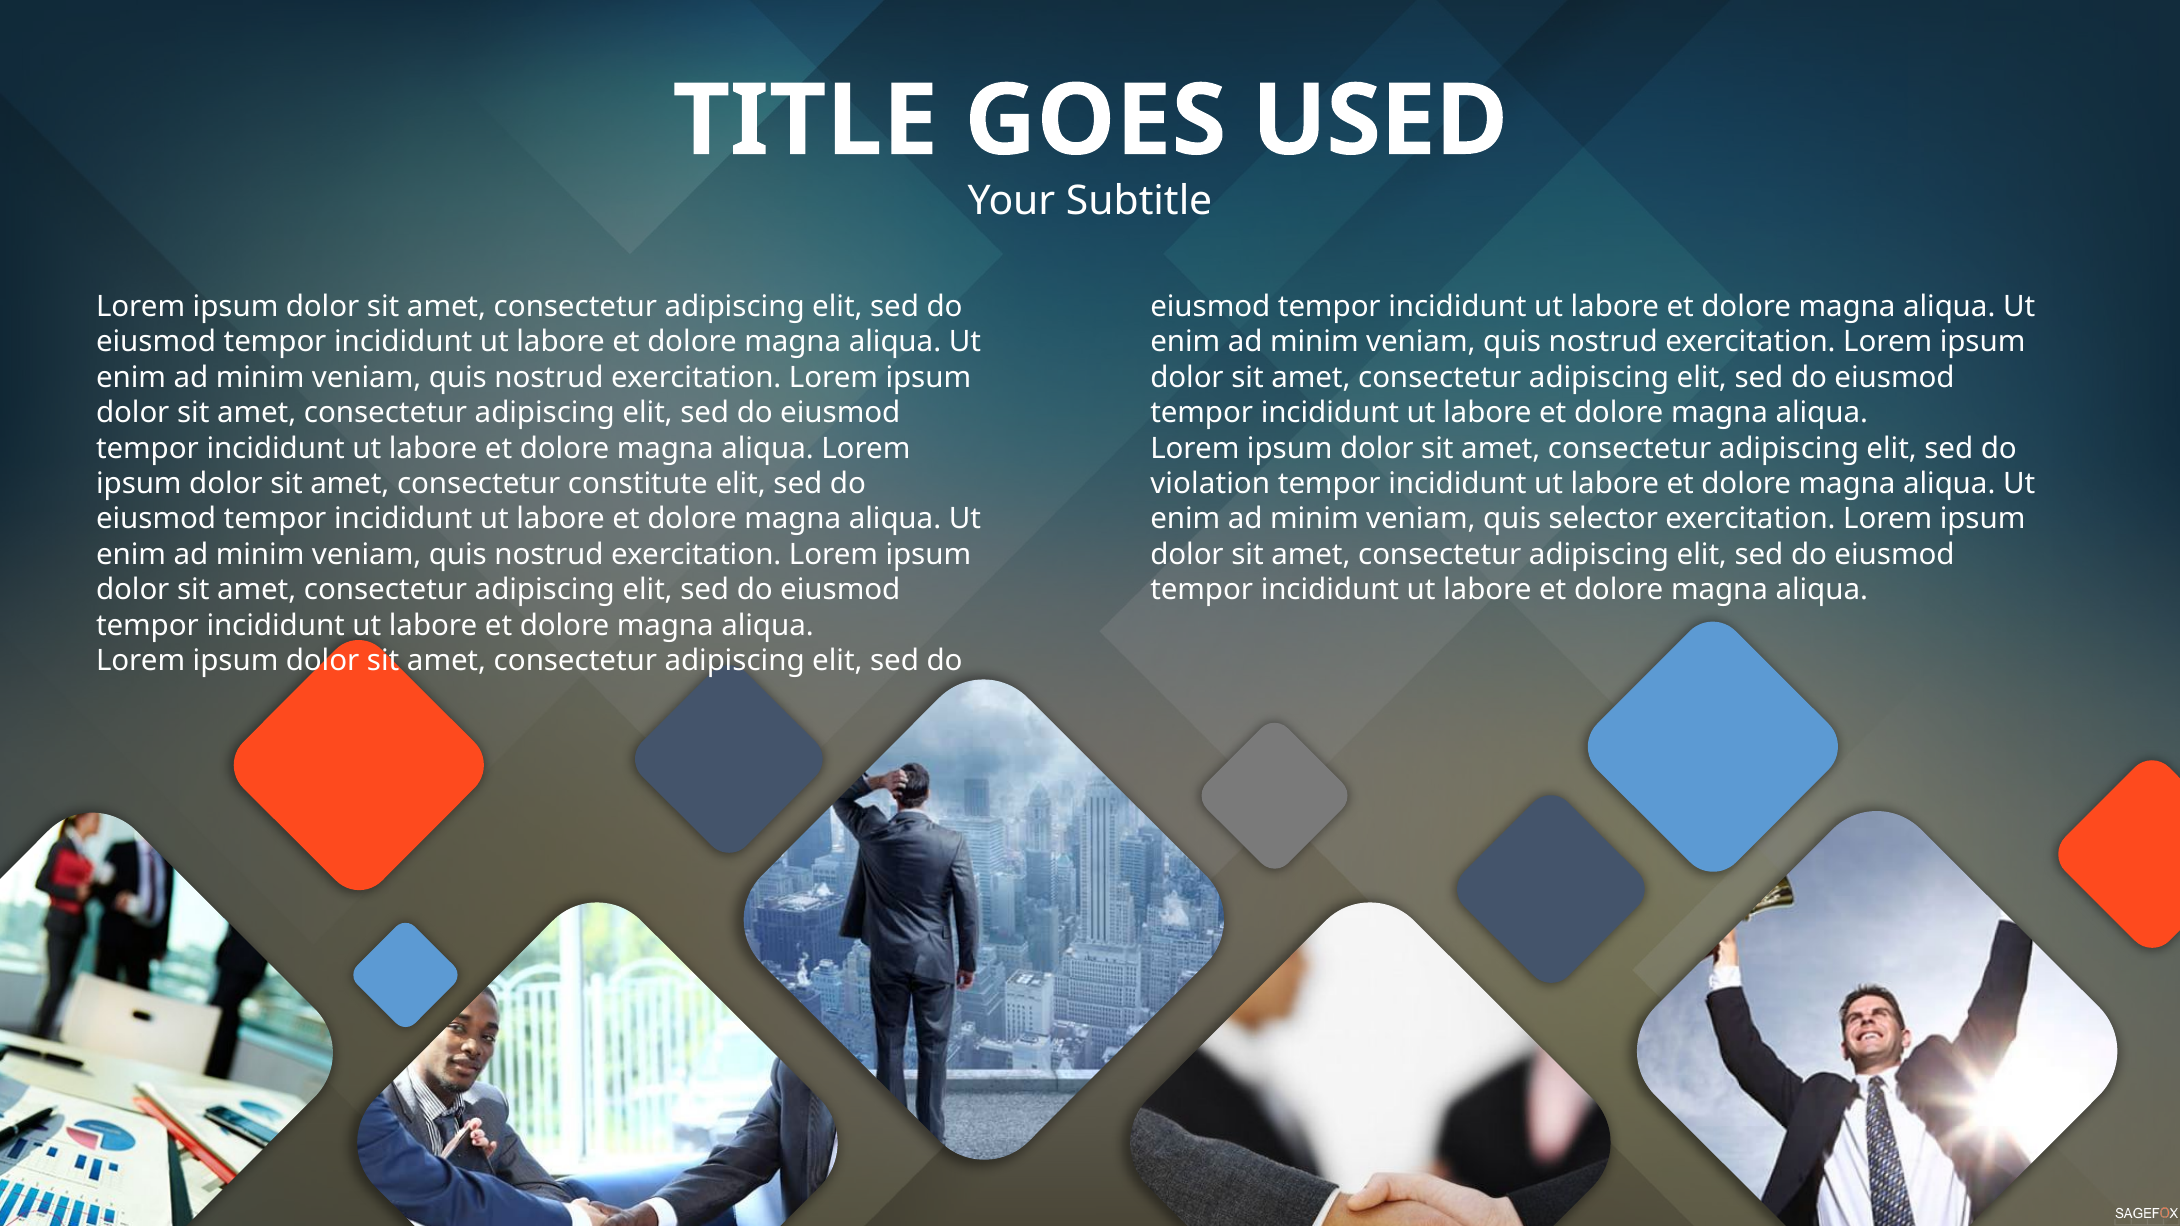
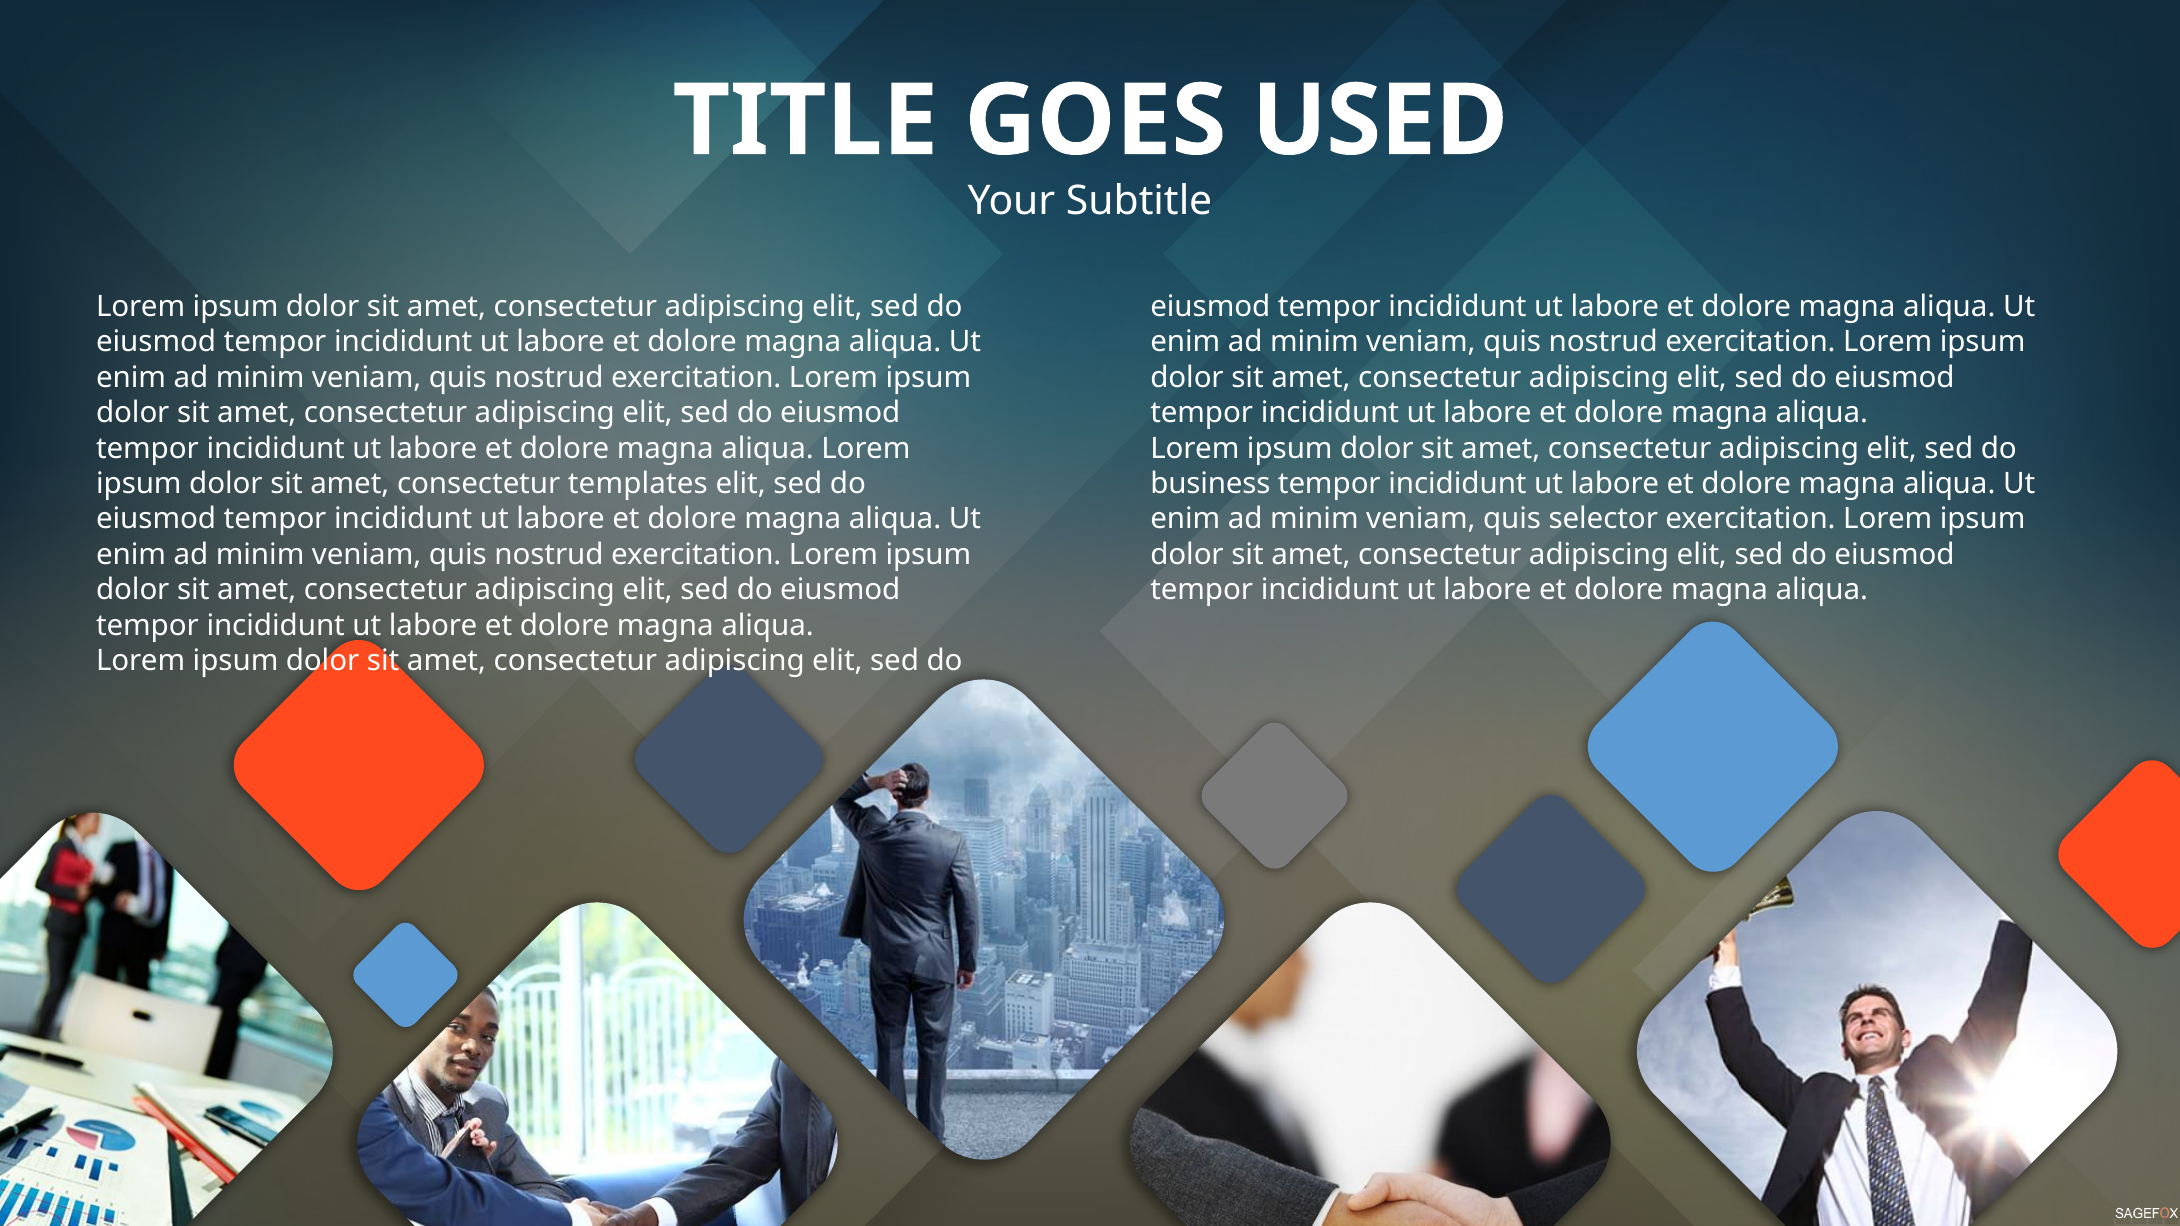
constitute: constitute -> templates
violation: violation -> business
